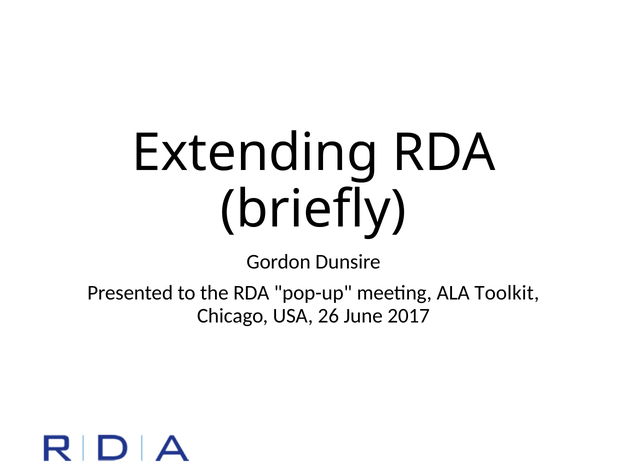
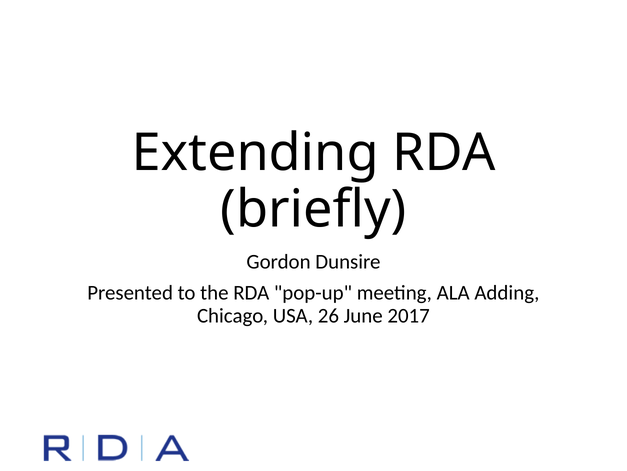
Toolkit: Toolkit -> Adding
